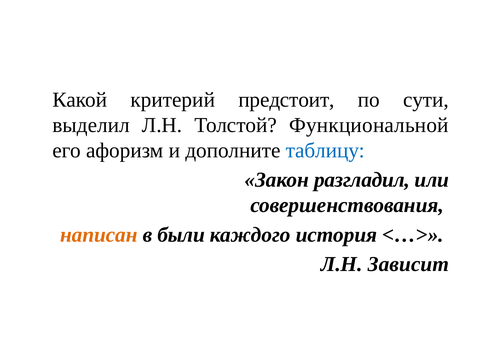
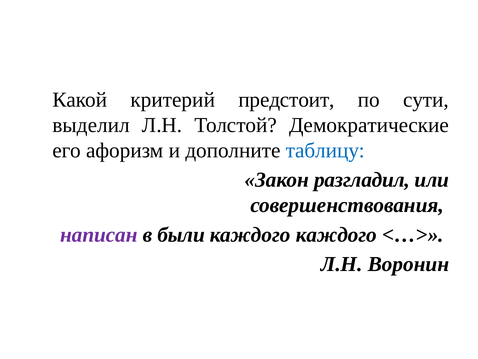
Функциональной: Функциональной -> Демократические
написан colour: orange -> purple
каждого история: история -> каждого
Зависит: Зависит -> Воронин
